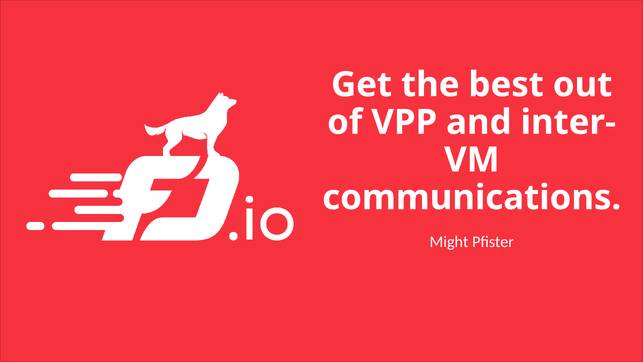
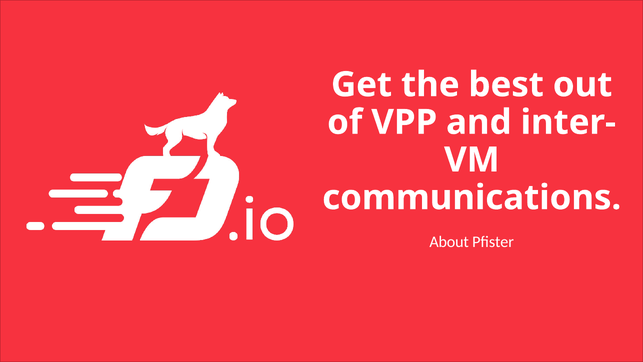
Might: Might -> About
